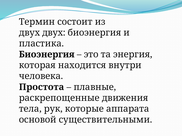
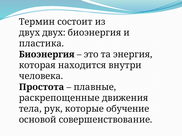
аппарата: аппарата -> обучение
существительными: существительными -> совершенствование
